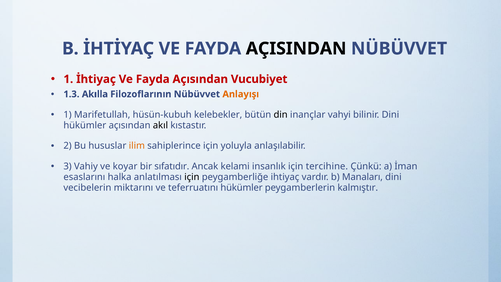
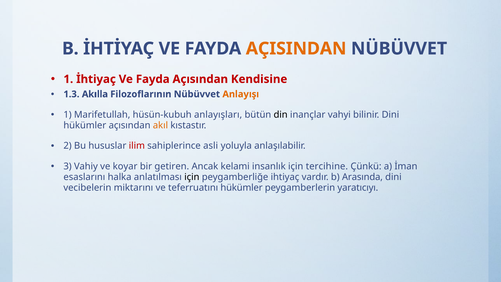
AÇISINDAN colour: black -> orange
Vucubiyet: Vucubiyet -> Kendisine
kelebekler: kelebekler -> anlayışları
akıl colour: black -> orange
ilim colour: orange -> red
sahiplerince için: için -> asli
sıfatıdır: sıfatıdır -> getiren
Manaları: Manaları -> Arasında
kalmıştır: kalmıştır -> yaratıcıyı
